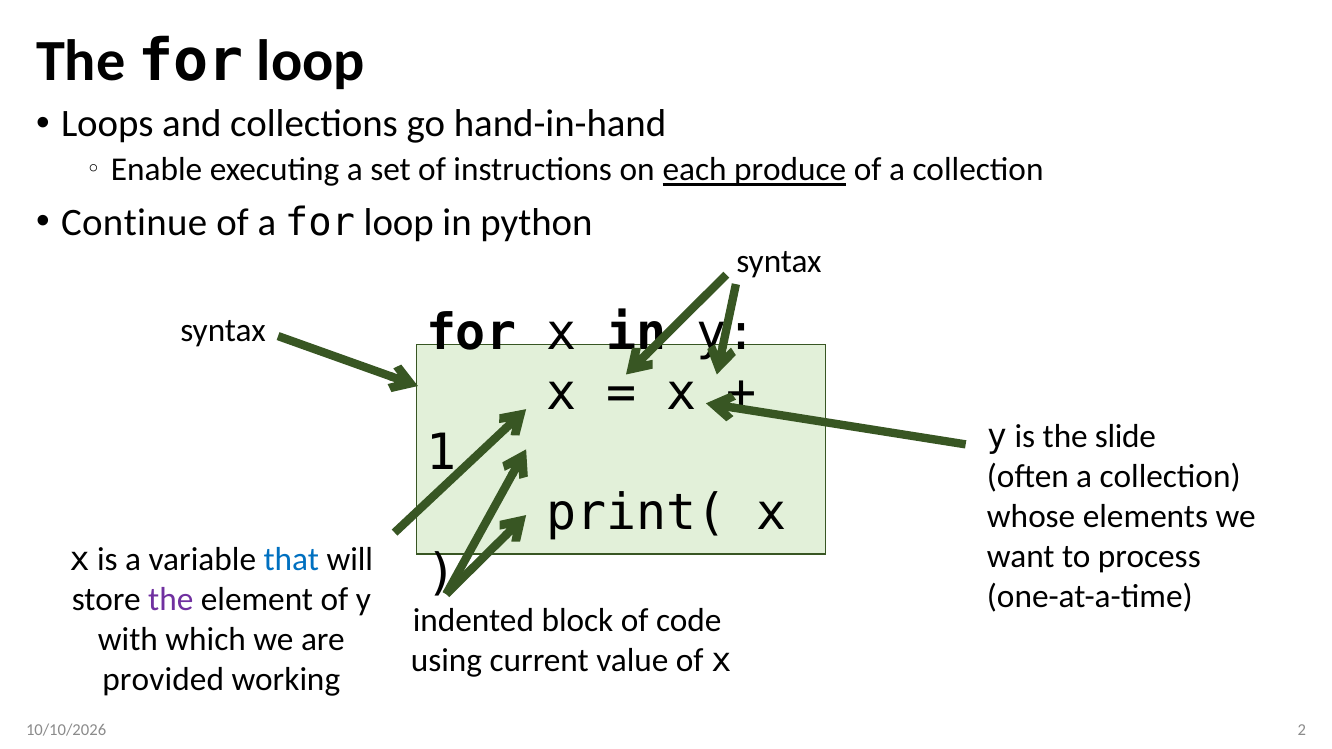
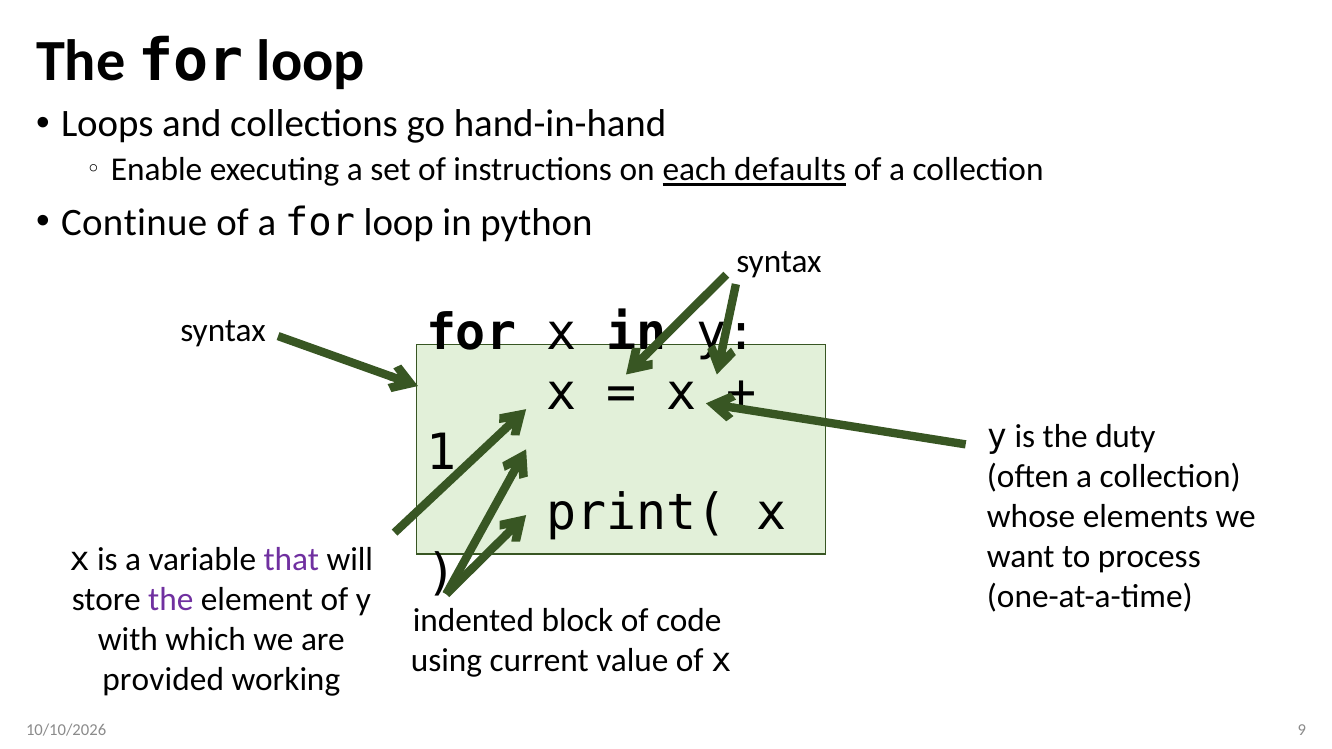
produce: produce -> defaults
slide: slide -> duty
that colour: blue -> purple
2: 2 -> 9
